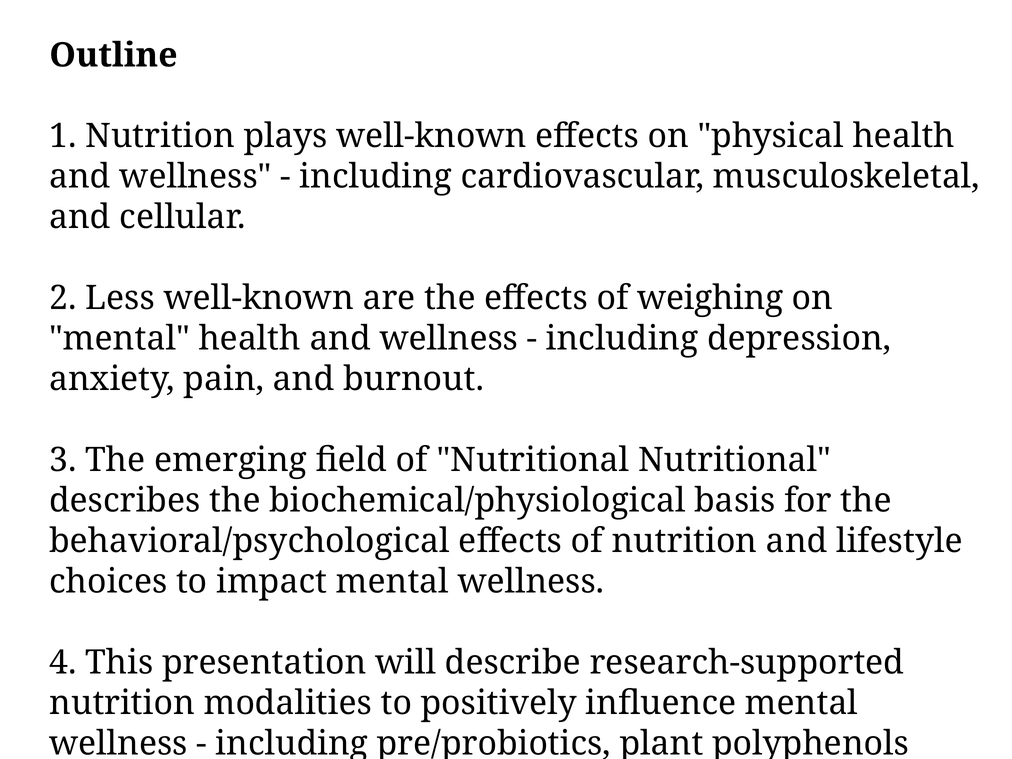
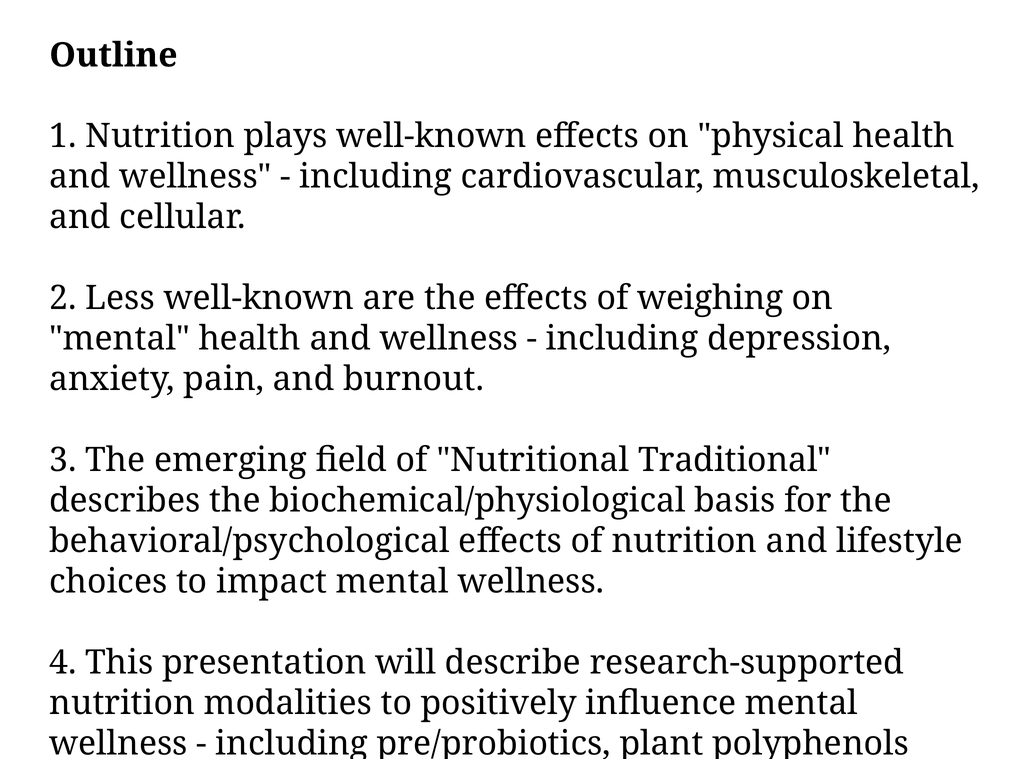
Nutritional Nutritional: Nutritional -> Traditional
